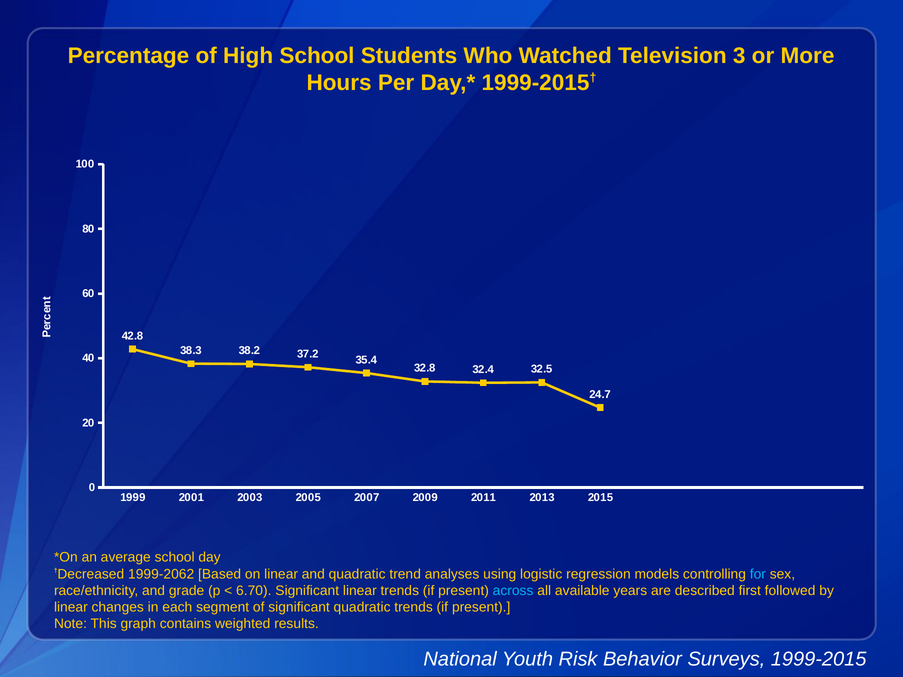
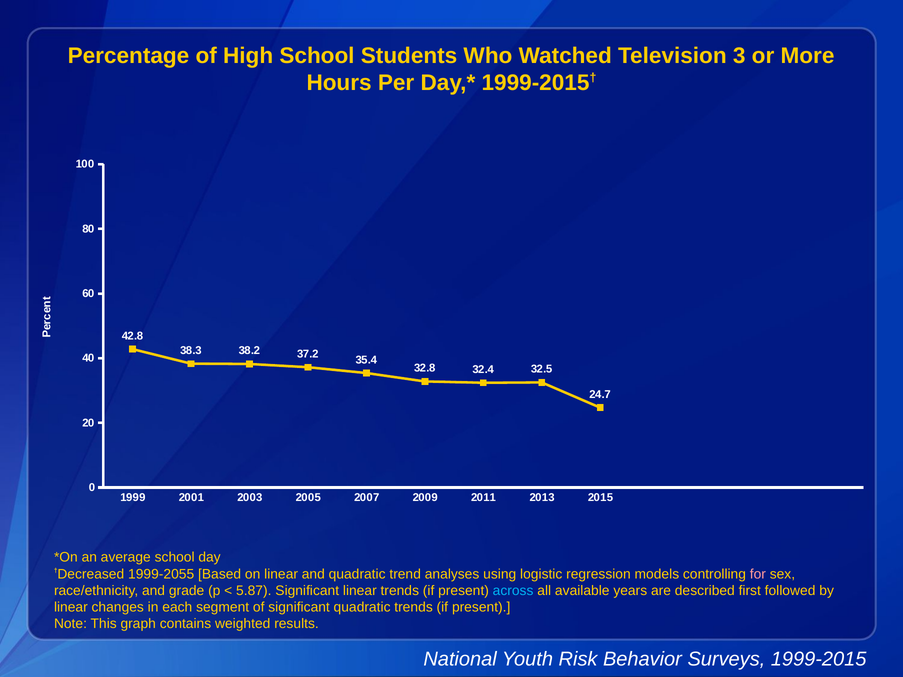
1999-2062: 1999-2062 -> 1999-2055
for colour: light blue -> pink
6.70: 6.70 -> 5.87
